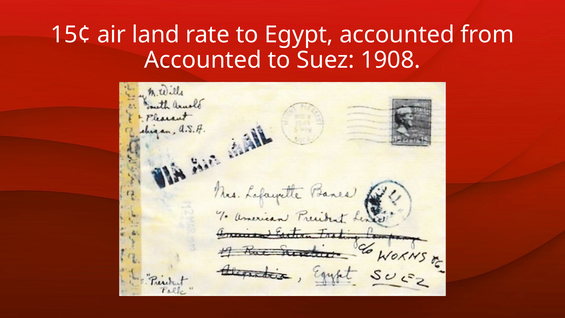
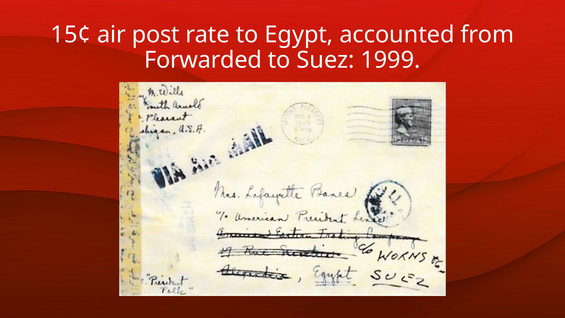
land: land -> post
Accounted at (203, 60): Accounted -> Forwarded
1908: 1908 -> 1999
